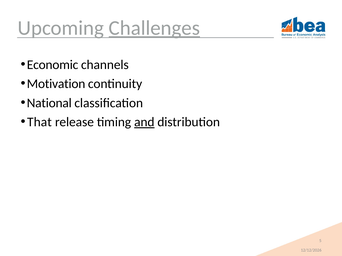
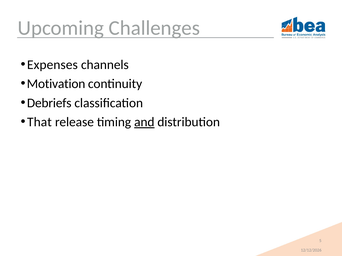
Challenges underline: present -> none
Economic: Economic -> Expenses
National: National -> Debriefs
